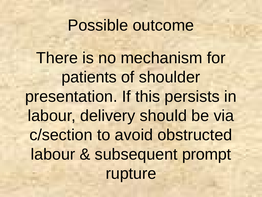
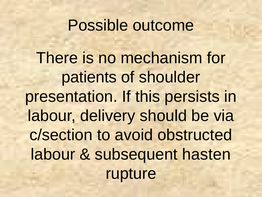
prompt: prompt -> hasten
